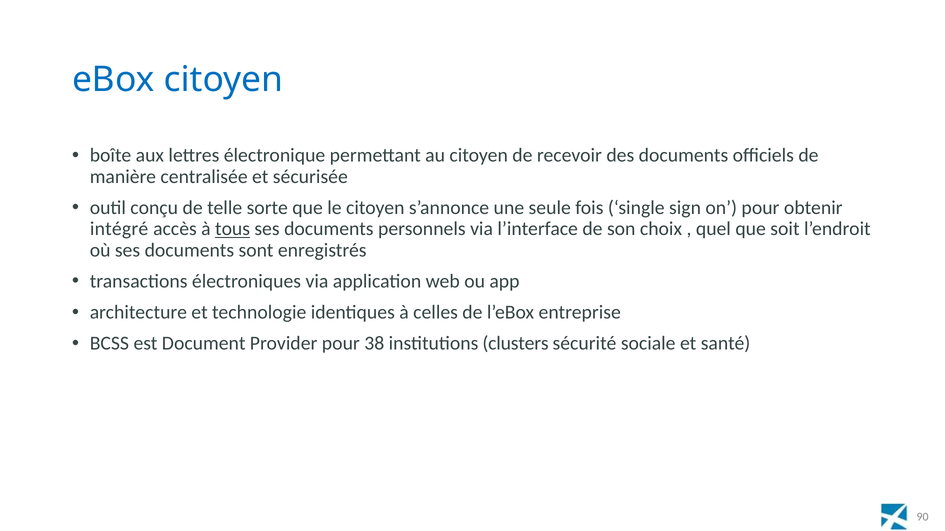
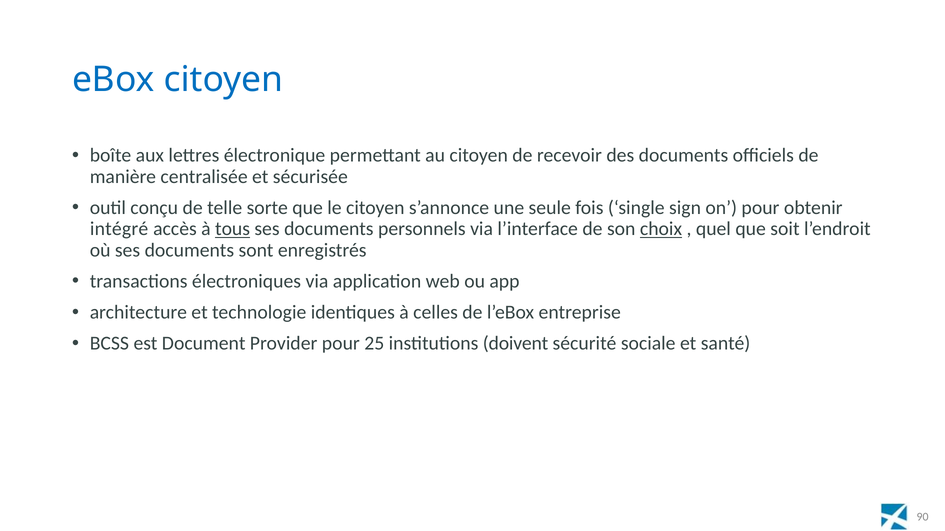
choix underline: none -> present
38: 38 -> 25
clusters: clusters -> doivent
